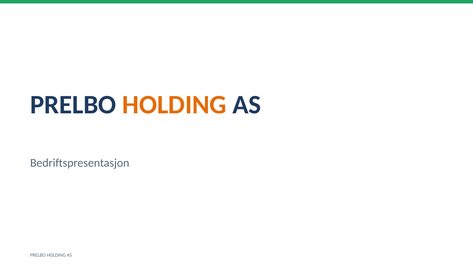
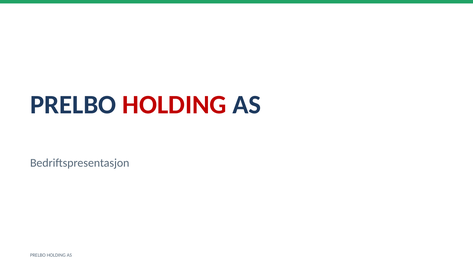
HOLDING at (174, 105) colour: orange -> red
